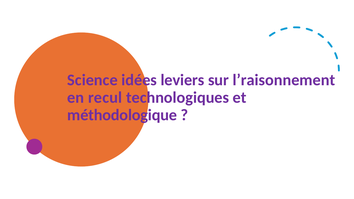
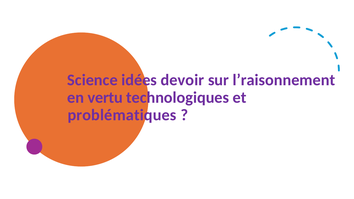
leviers: leviers -> devoir
recul: recul -> vertu
méthodologique: méthodologique -> problématiques
